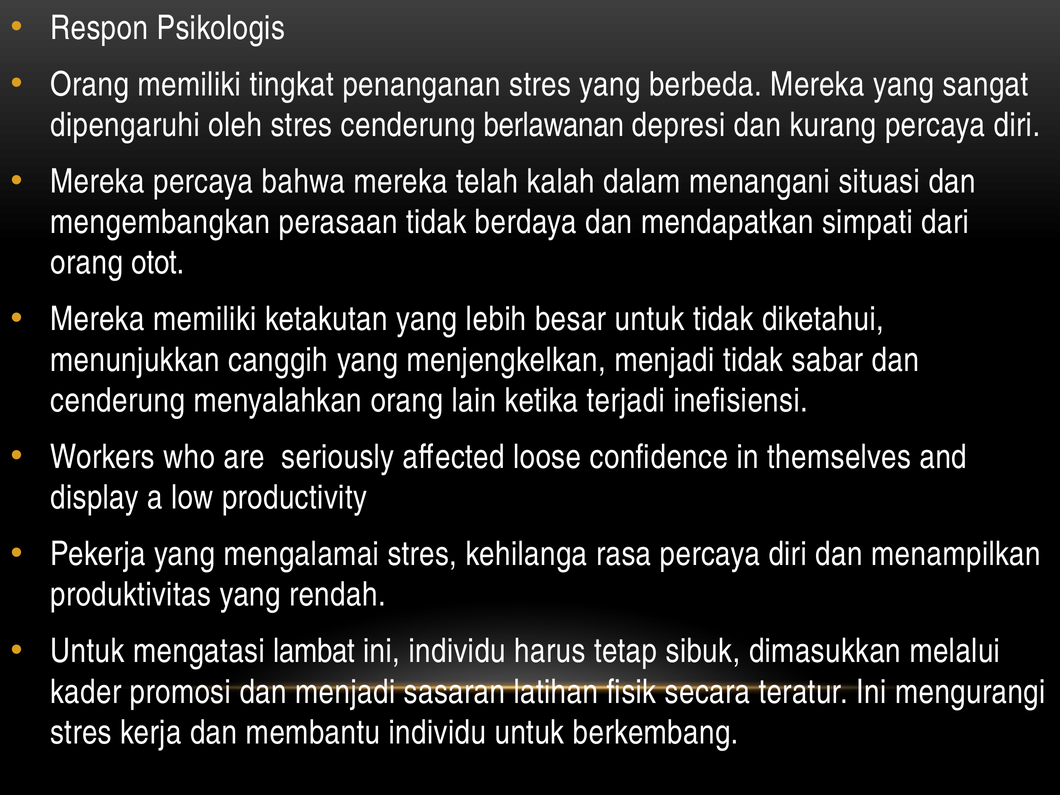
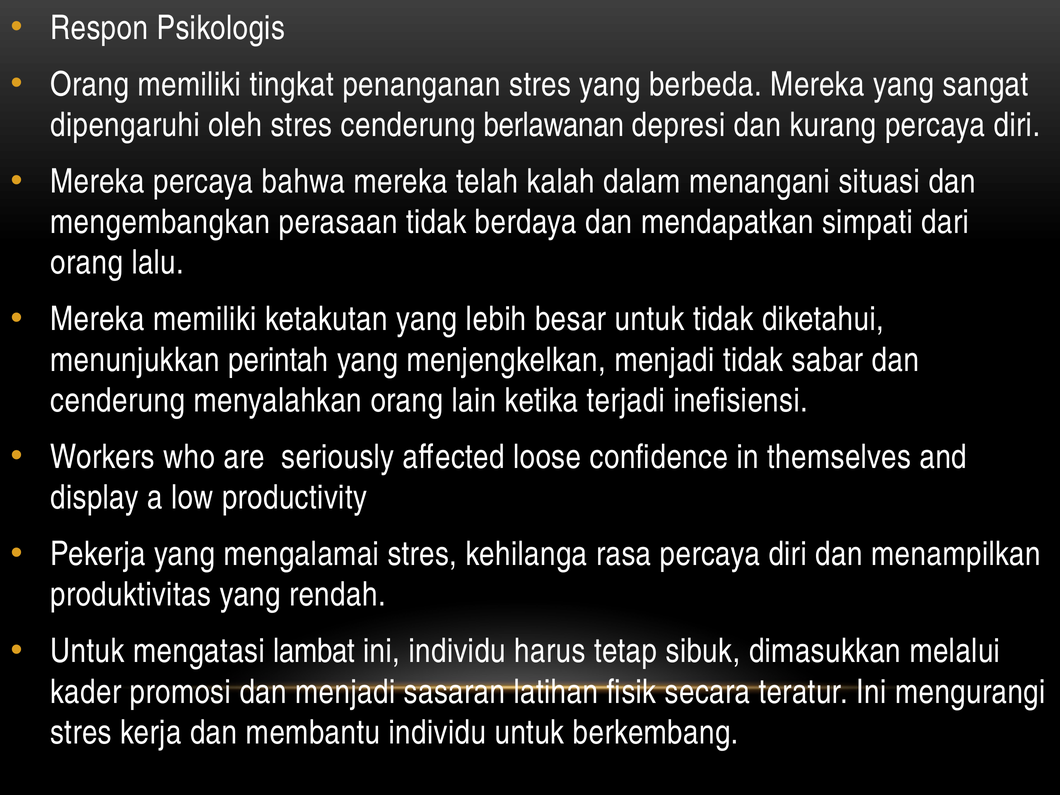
otot: otot -> lalu
canggih: canggih -> perintah
